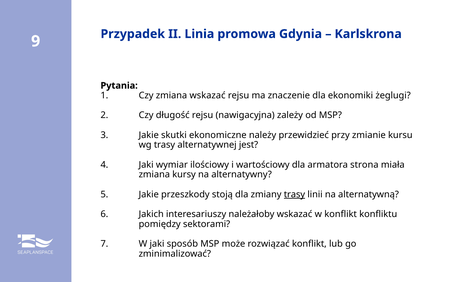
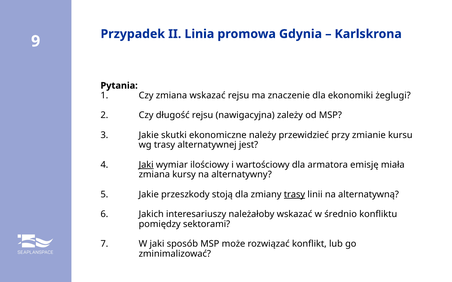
Jaki at (146, 165) underline: none -> present
strona: strona -> emisję
w konflikt: konflikt -> średnio
